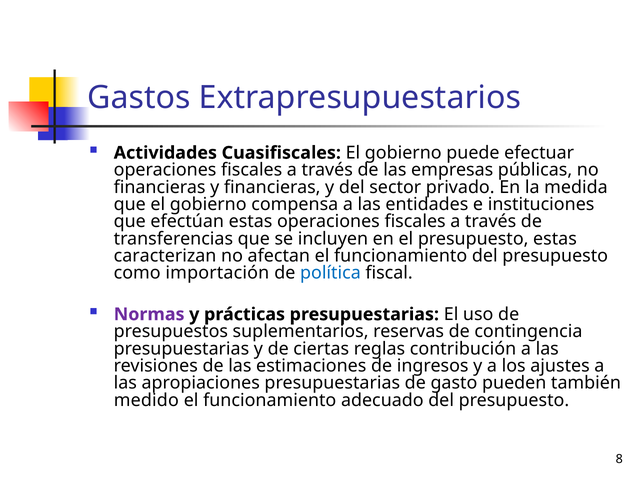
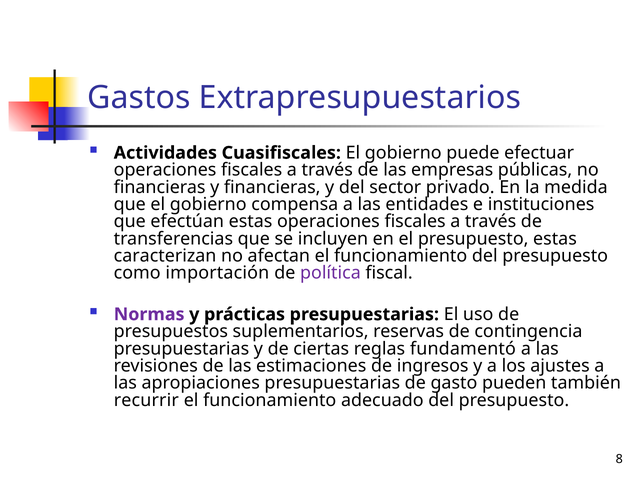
política colour: blue -> purple
contribución: contribución -> fundamentó
medido: medido -> recurrir
